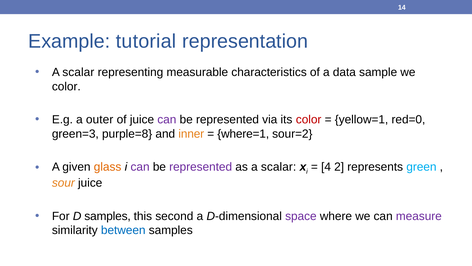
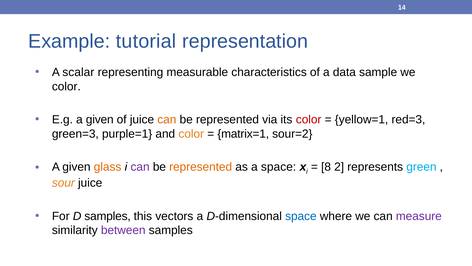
E.g a outer: outer -> given
can at (167, 119) colour: purple -> orange
red=0: red=0 -> red=3
purple=8: purple=8 -> purple=1
and inner: inner -> color
where=1: where=1 -> matrix=1
represented at (201, 167) colour: purple -> orange
as a scalar: scalar -> space
4: 4 -> 8
second: second -> vectors
space at (301, 216) colour: purple -> blue
between colour: blue -> purple
